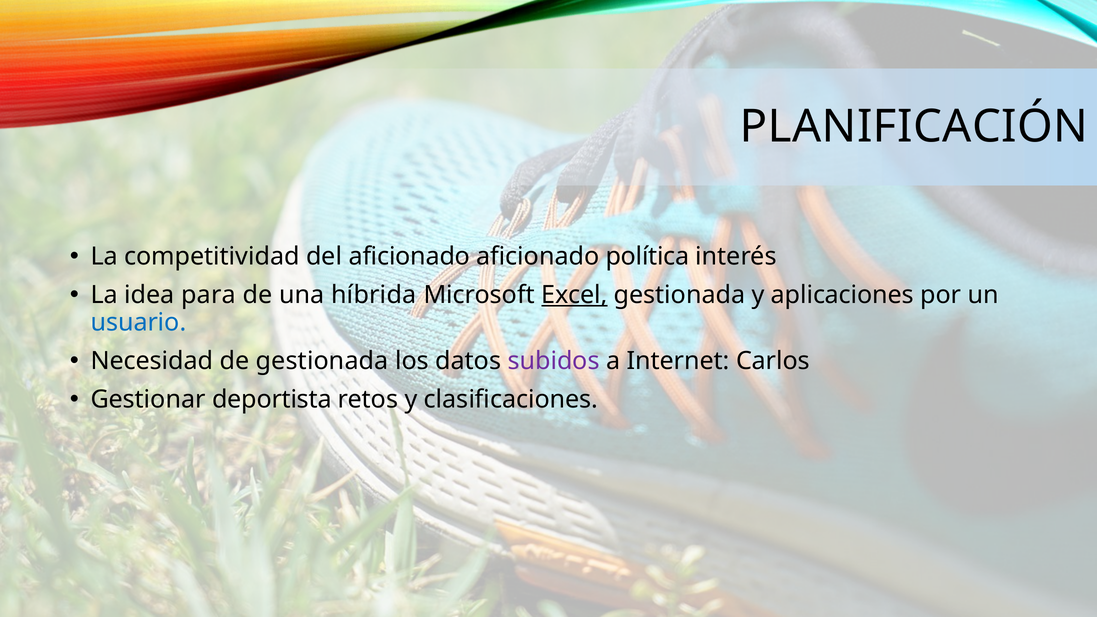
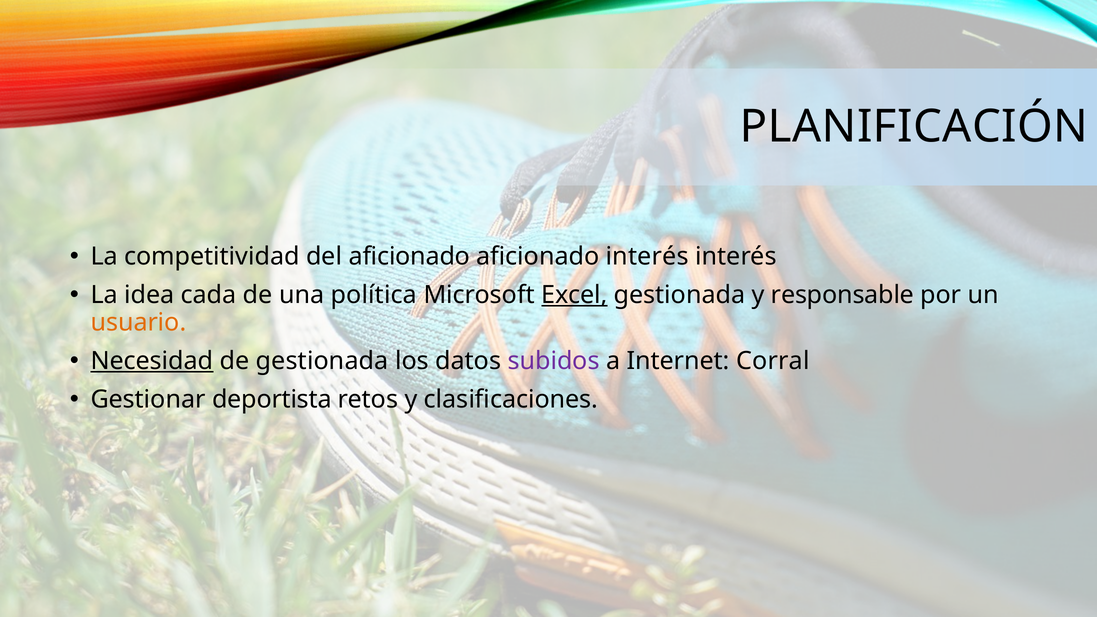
aficionado política: política -> interés
para: para -> cada
híbrida: híbrida -> política
aplicaciones: aplicaciones -> responsable
usuario colour: blue -> orange
Necesidad underline: none -> present
Carlos: Carlos -> Corral
